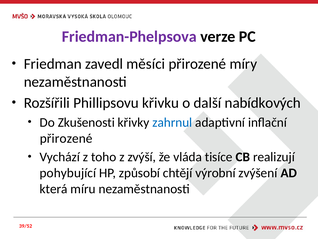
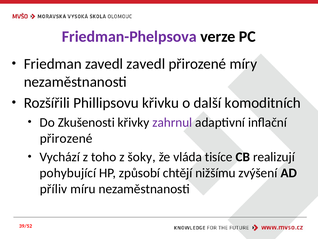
zavedl měsíci: měsíci -> zavedl
nabídkových: nabídkových -> komoditních
zahrnul colour: blue -> purple
zvýší: zvýší -> šoky
výrobní: výrobní -> nižšímu
která: která -> příliv
